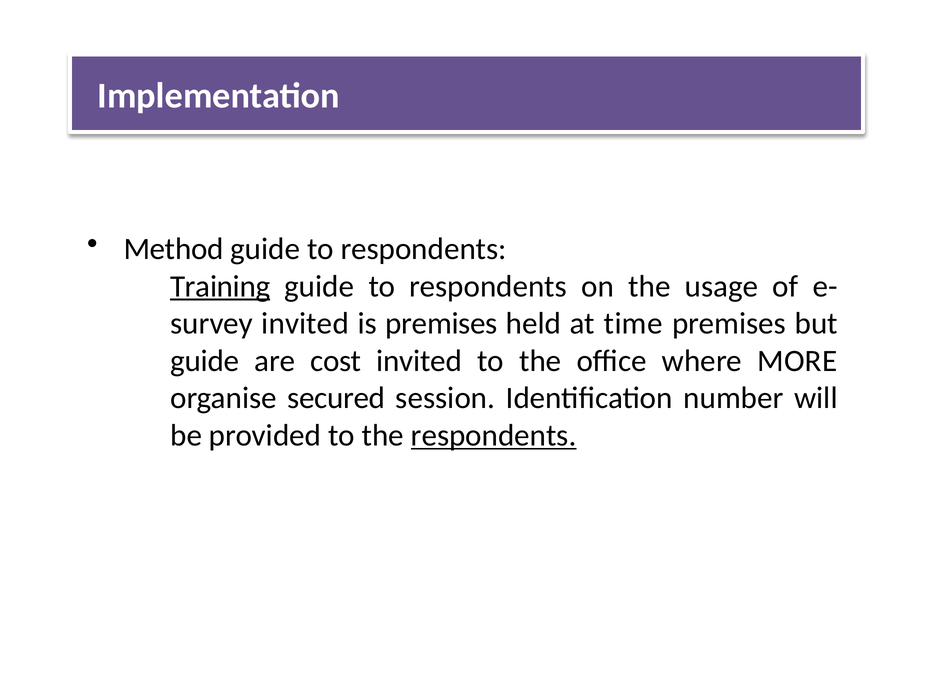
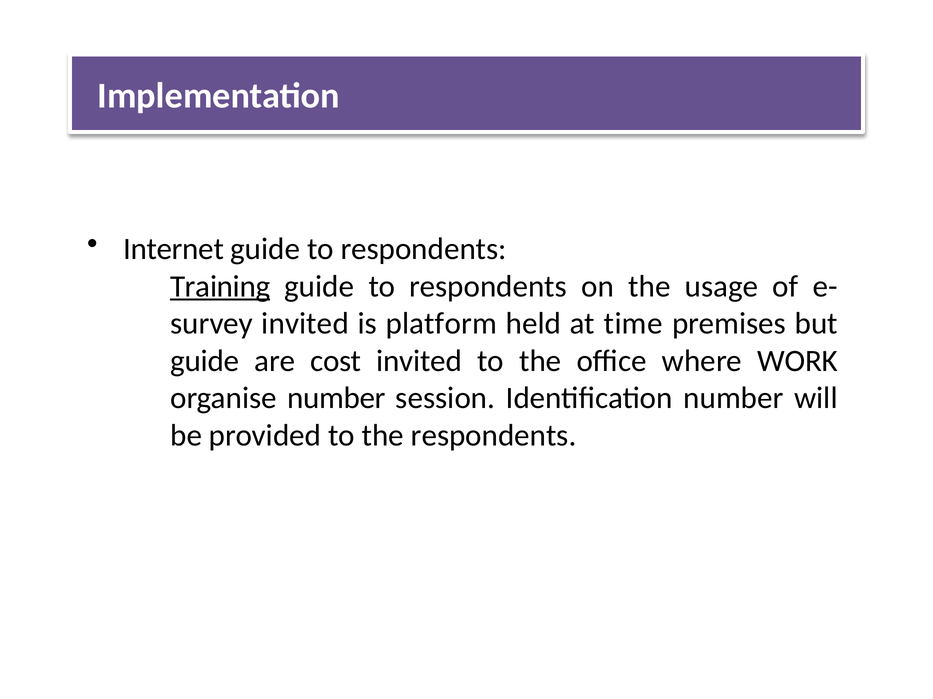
Method: Method -> Internet
is premises: premises -> platform
MORE: MORE -> WORK
organise secured: secured -> number
respondents at (494, 436) underline: present -> none
